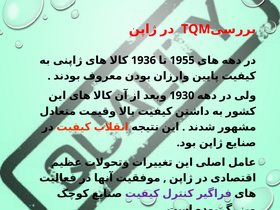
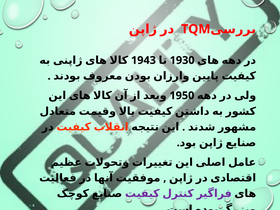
1936: 1936 -> 1943
1955: 1955 -> 1930
1930: 1930 -> 1950
